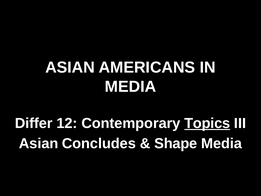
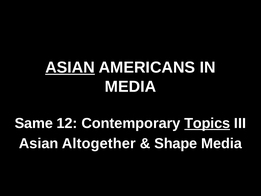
ASIAN at (70, 67) underline: none -> present
Differ: Differ -> Same
Concludes: Concludes -> Altogether
